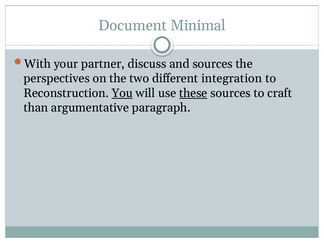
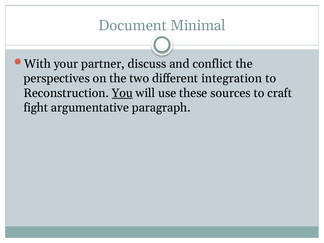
and sources: sources -> conflict
these underline: present -> none
than: than -> fight
